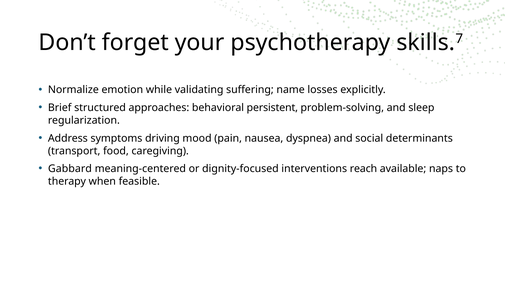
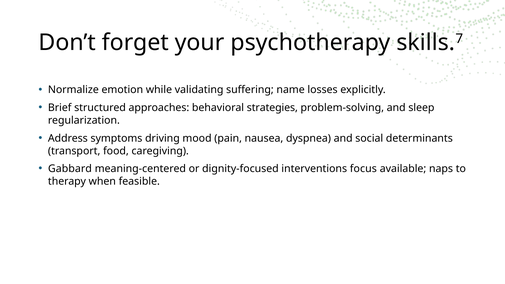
persistent: persistent -> strategies
reach: reach -> focus
